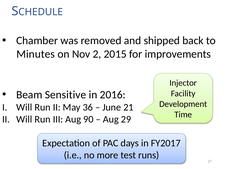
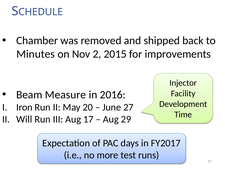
Sensitive: Sensitive -> Measure
Will at (24, 107): Will -> Iron
36: 36 -> 20
June 21: 21 -> 27
90: 90 -> 17
